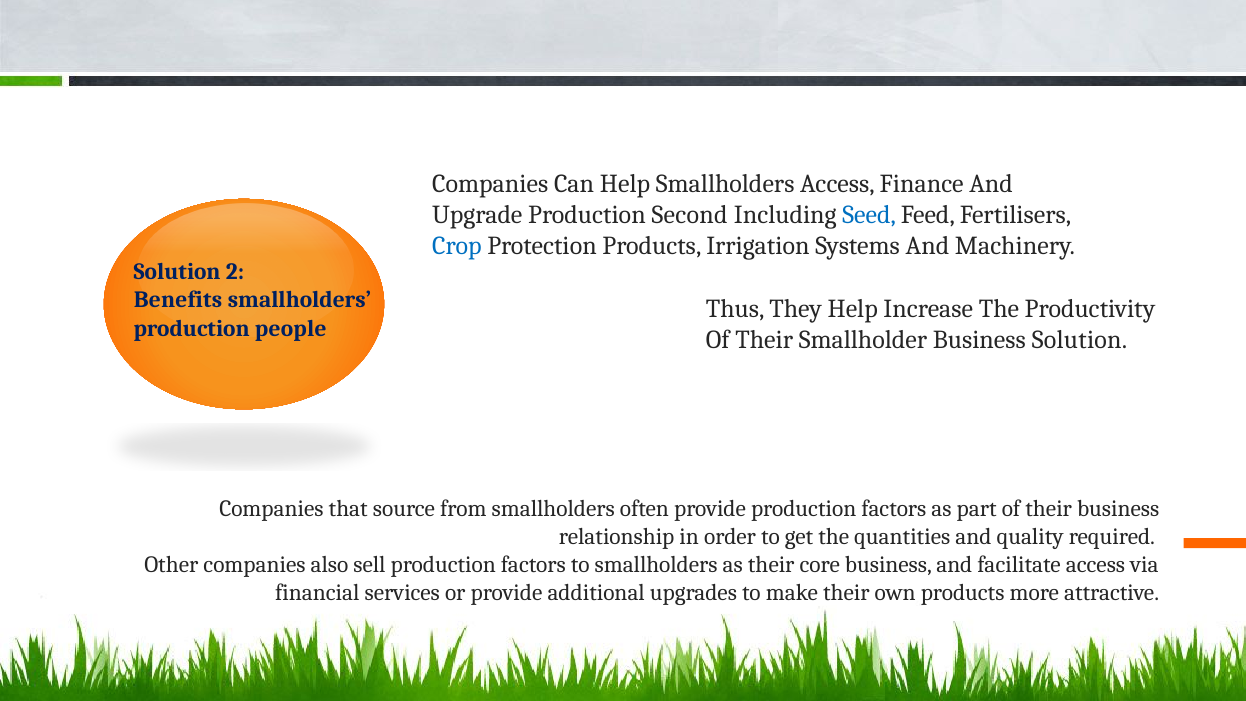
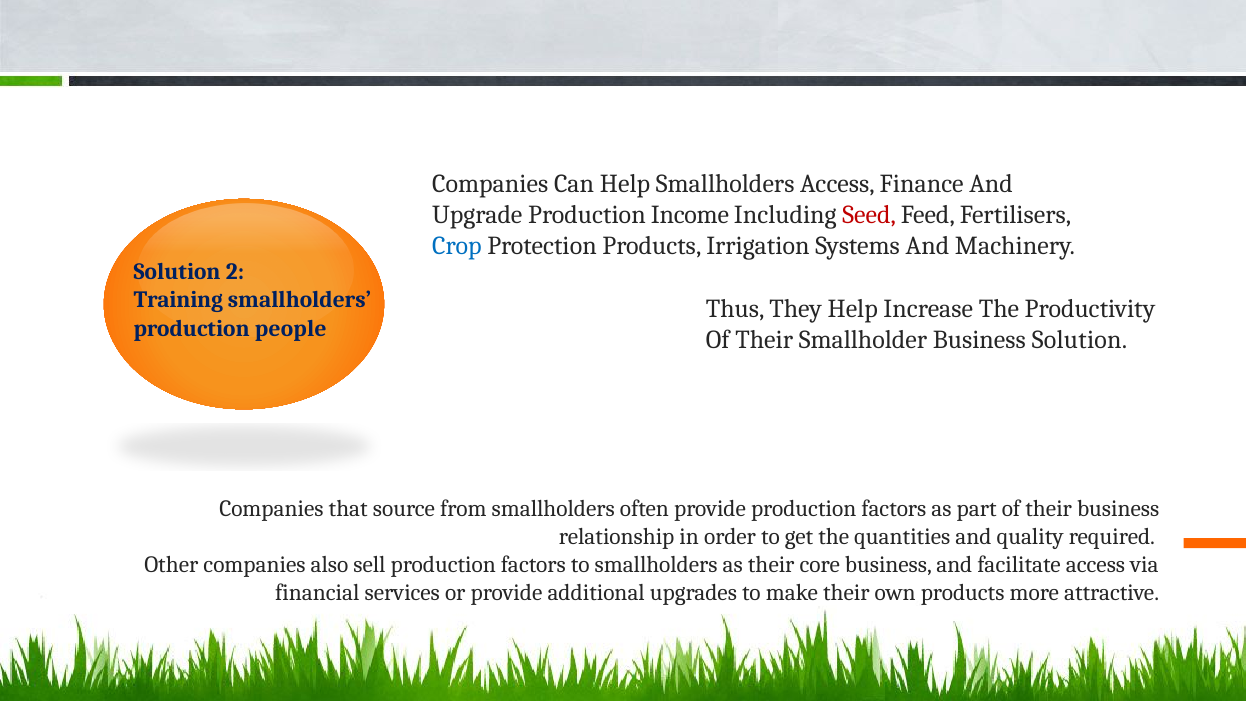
Second: Second -> Income
Seed colour: blue -> red
Benefits: Benefits -> Training
